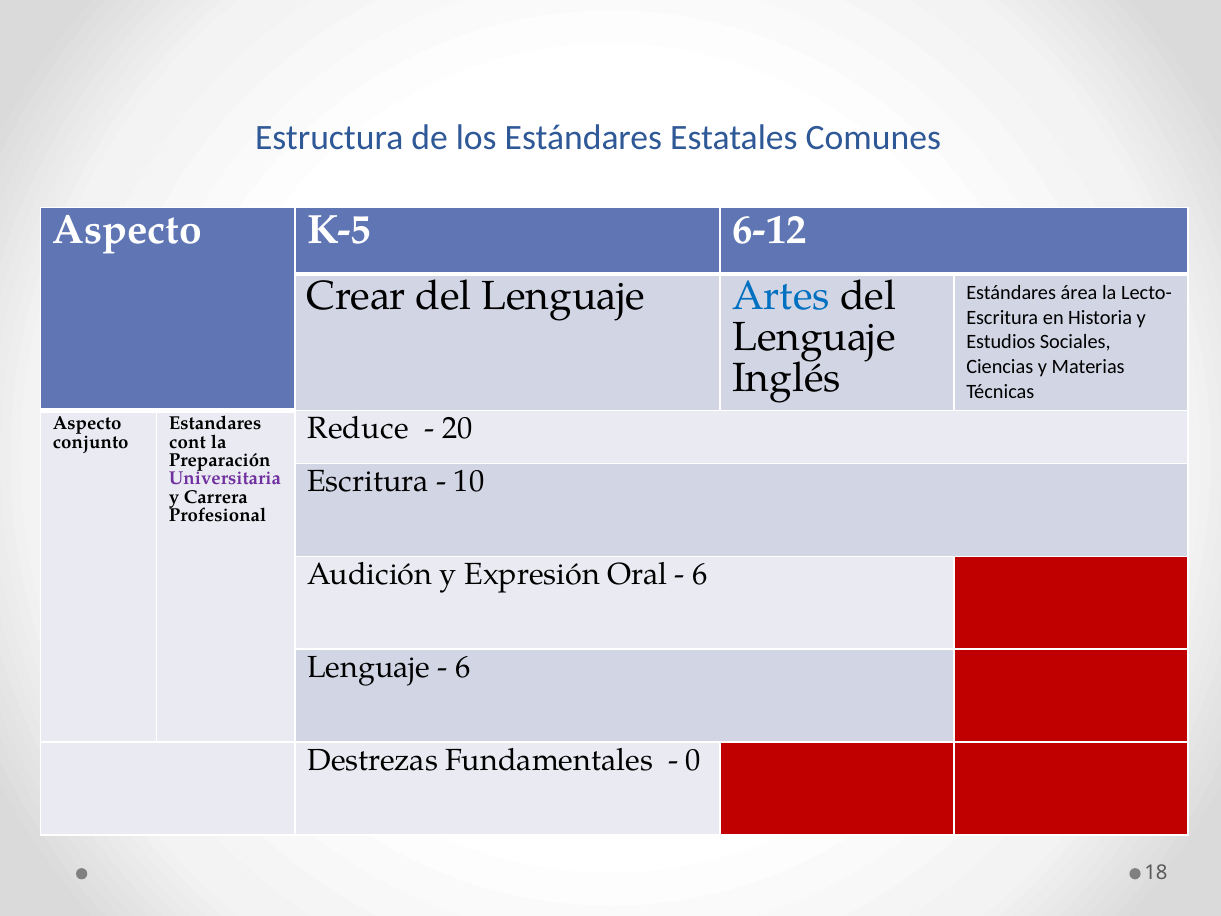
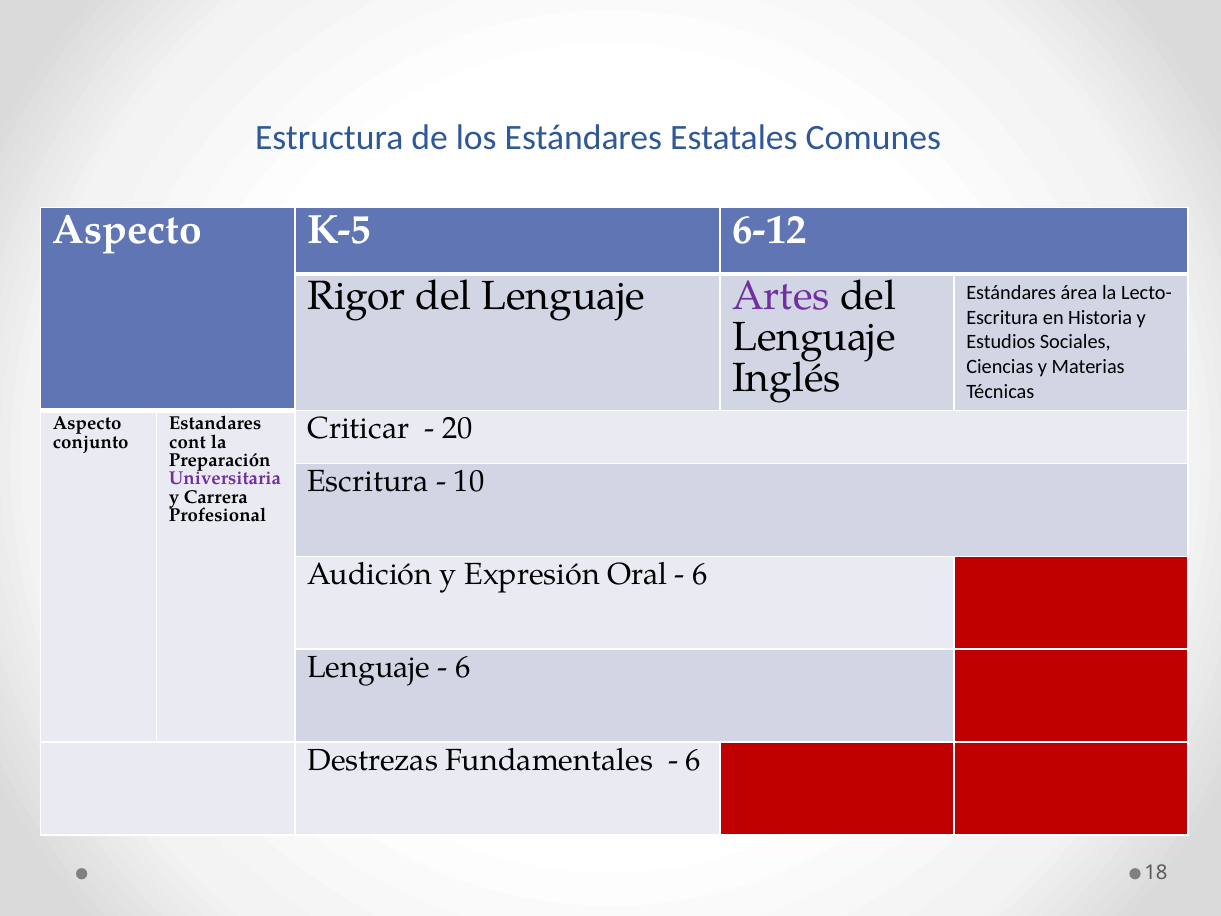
Crear: Crear -> Rigor
Artes colour: blue -> purple
Reduce: Reduce -> Criticar
0 at (694, 760): 0 -> 6
